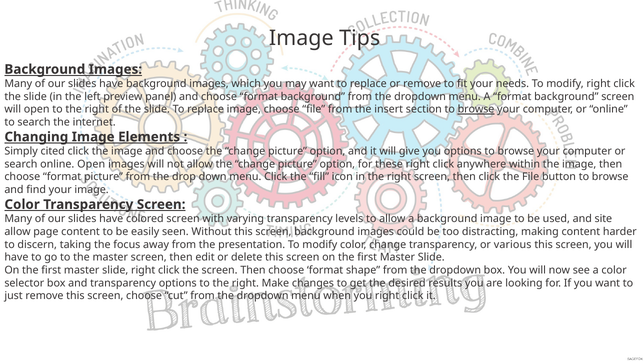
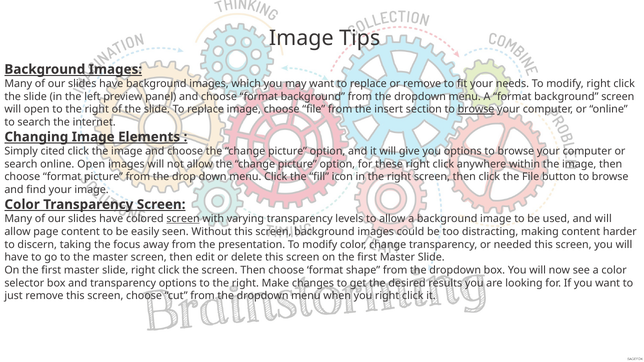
screen at (183, 219) underline: none -> present
and site: site -> will
various: various -> needed
